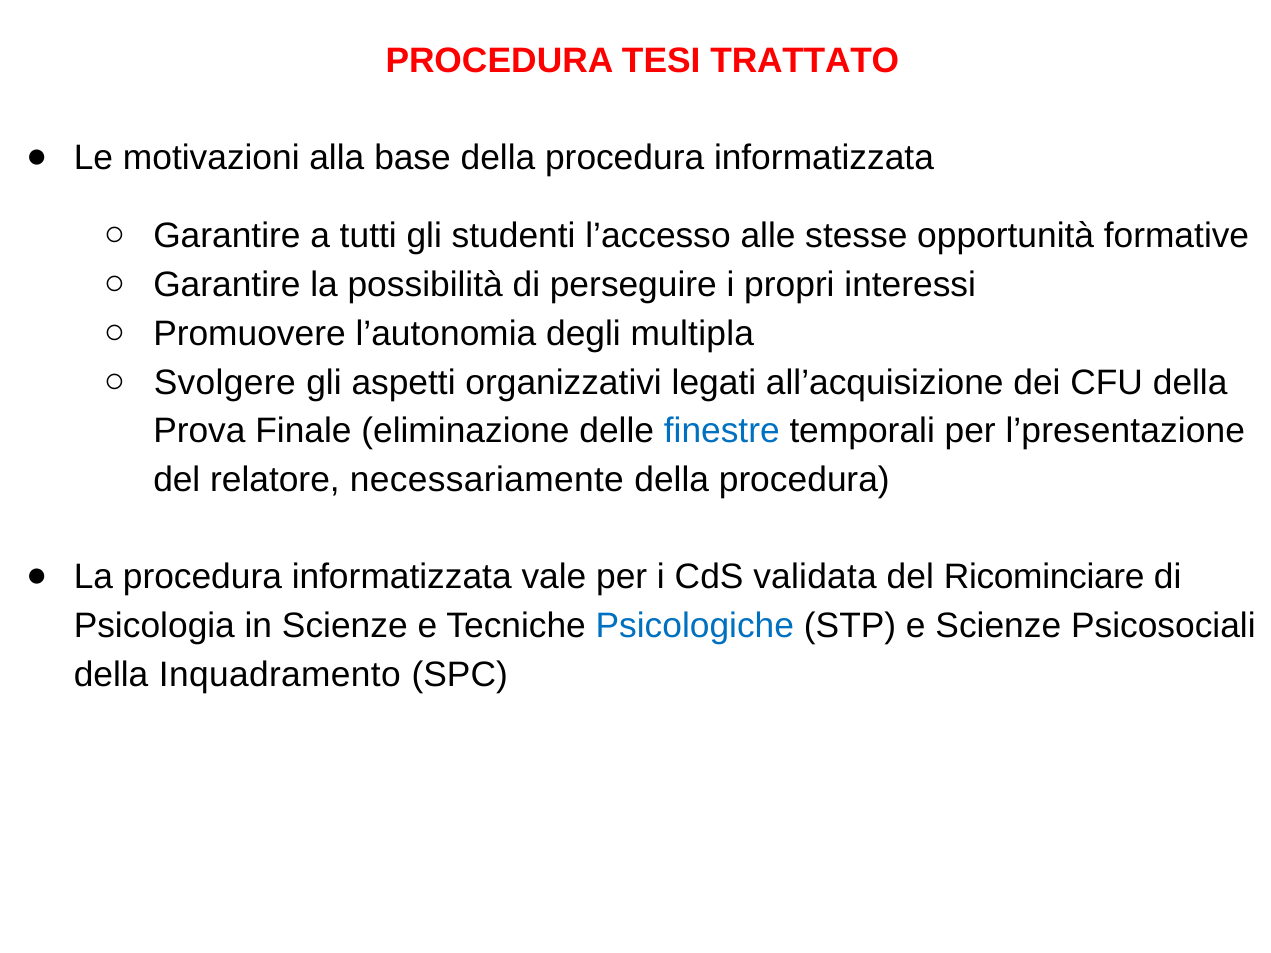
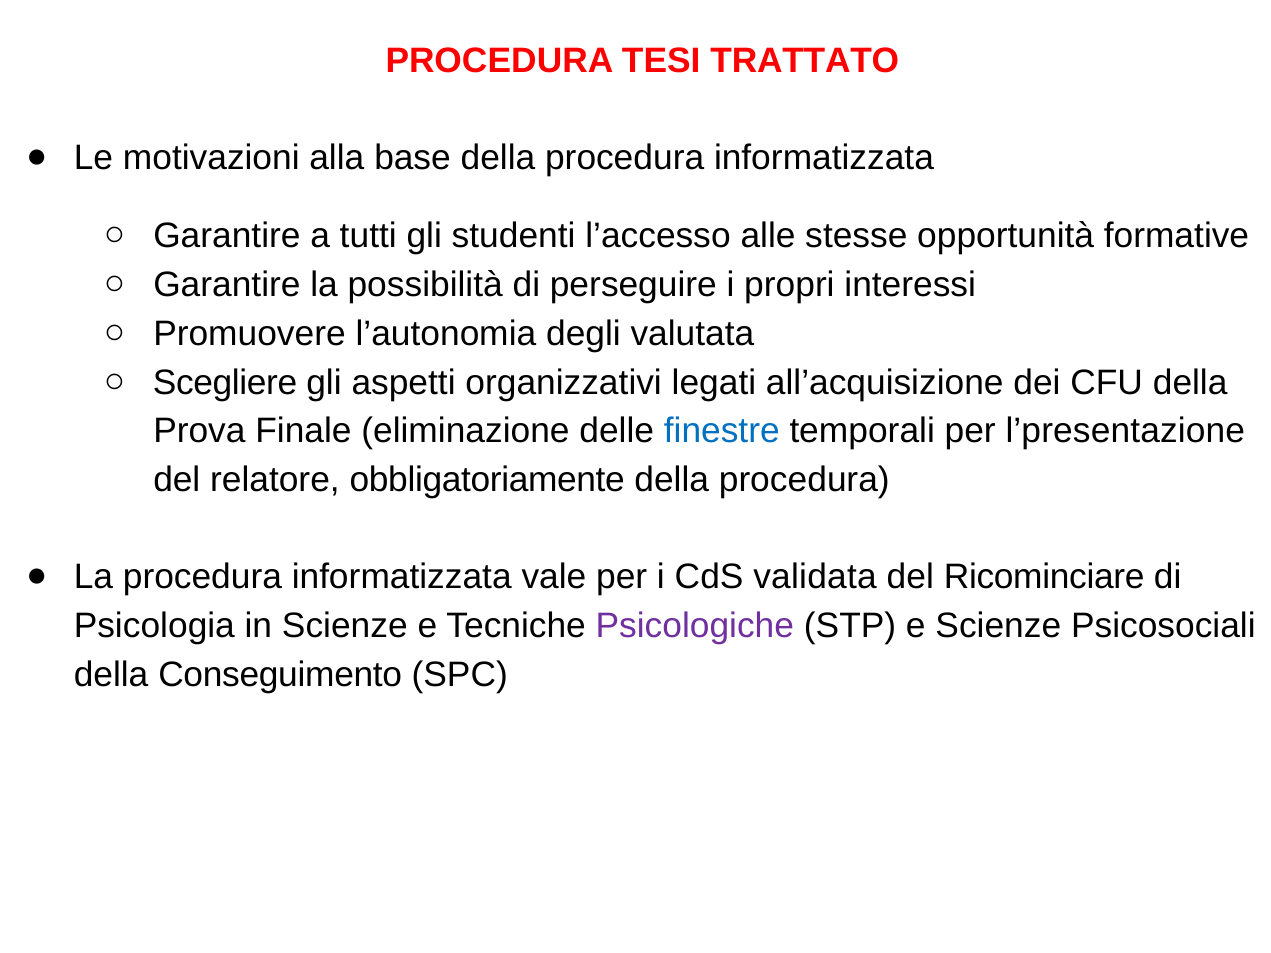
multipla: multipla -> valutata
Svolgere: Svolgere -> Scegliere
necessariamente: necessariamente -> obbligatoriamente
Psicologiche colour: blue -> purple
Inquadramento: Inquadramento -> Conseguimento
